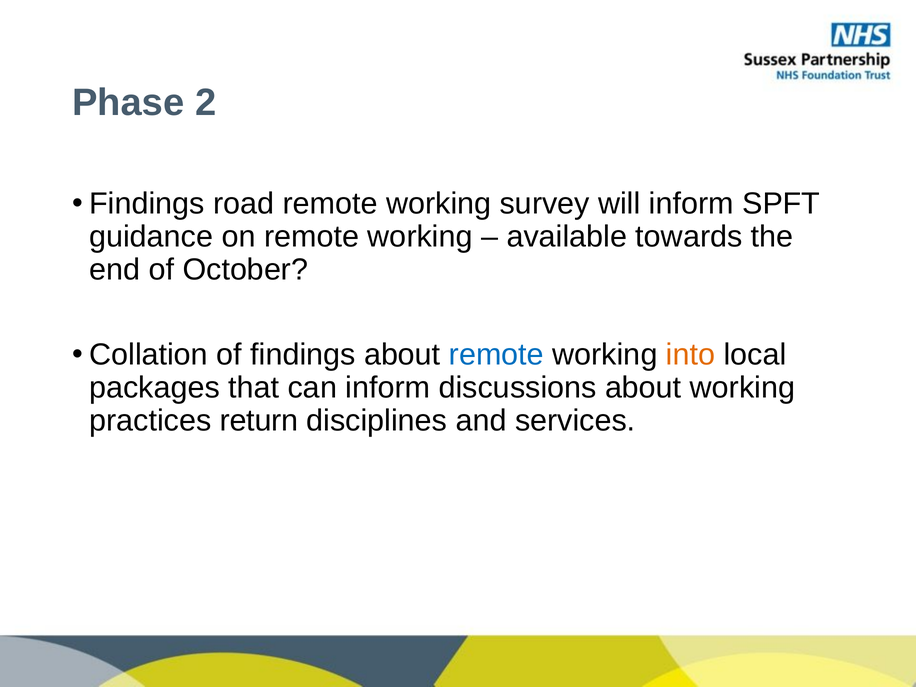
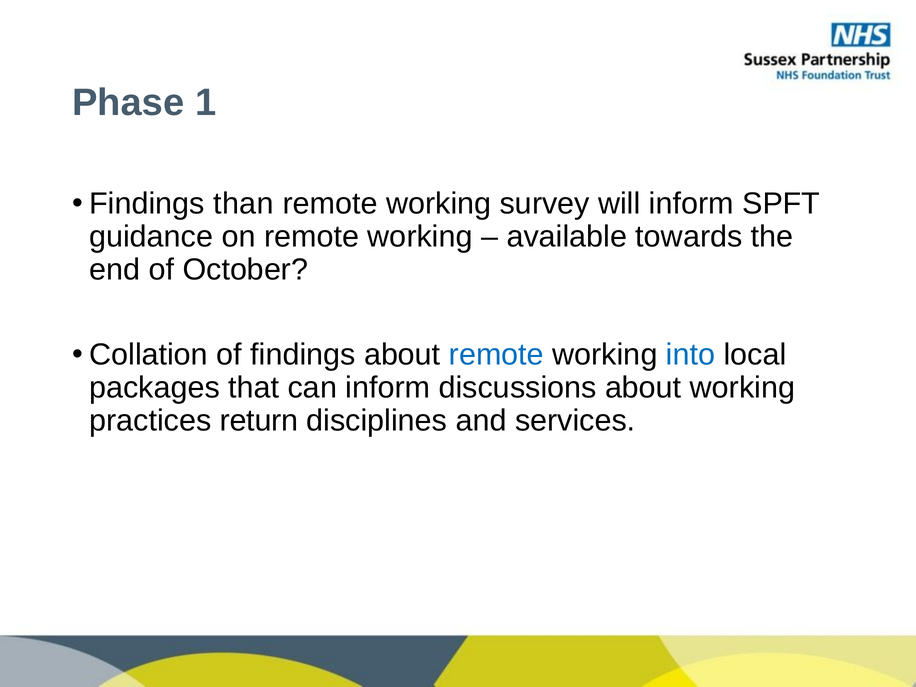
2: 2 -> 1
road: road -> than
into colour: orange -> blue
